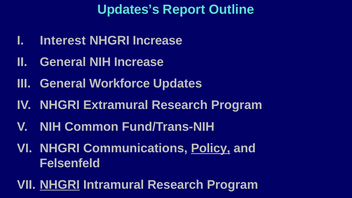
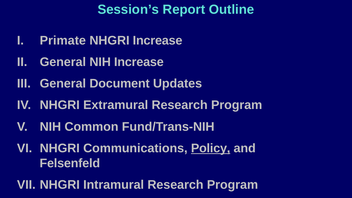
Updates’s: Updates’s -> Session’s
Interest: Interest -> Primate
Workforce: Workforce -> Document
NHGRI at (60, 185) underline: present -> none
